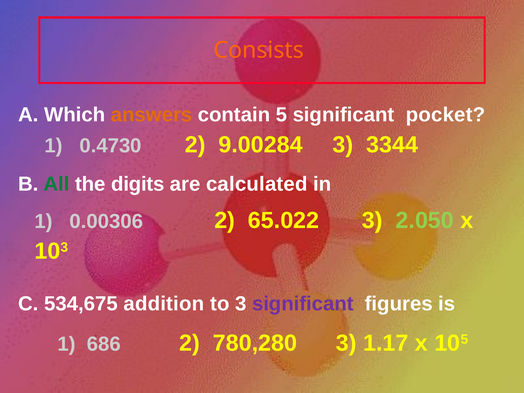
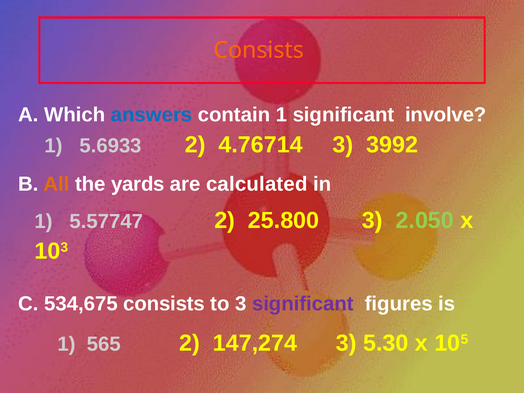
answers colour: orange -> blue
contain 5: 5 -> 1
pocket: pocket -> involve
0.4730: 0.4730 -> 5.6933
9.00284: 9.00284 -> 4.76714
3344: 3344 -> 3992
All colour: green -> orange
digits: digits -> yards
0.00306: 0.00306 -> 5.57747
65.022: 65.022 -> 25.800
534,675 addition: addition -> consists
686: 686 -> 565
780,280: 780,280 -> 147,274
1.17: 1.17 -> 5.30
